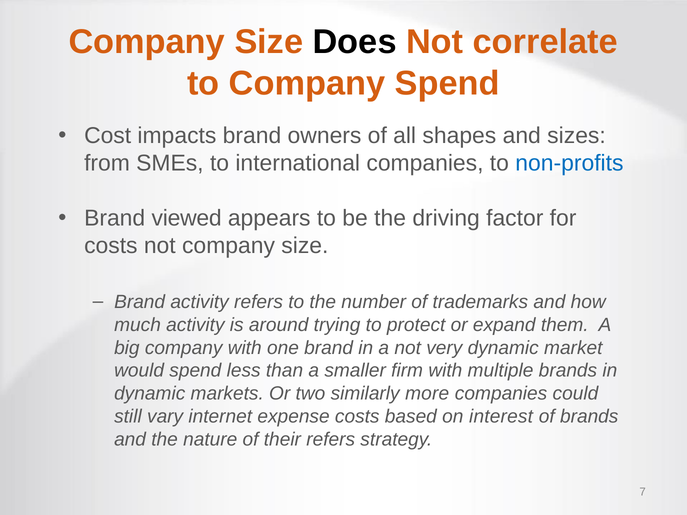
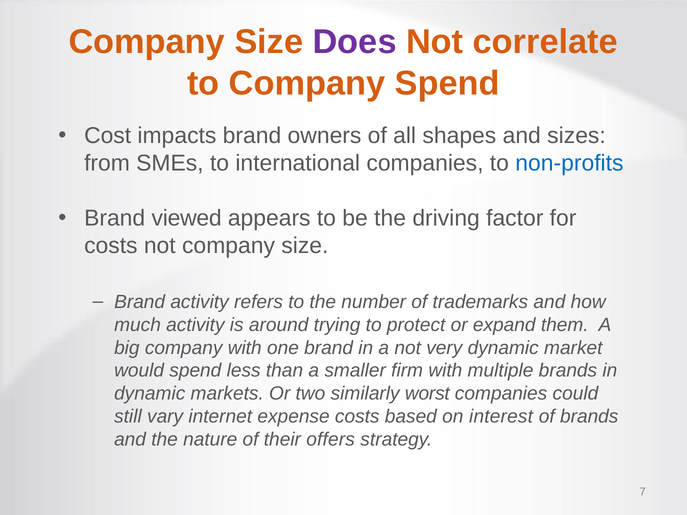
Does colour: black -> purple
more: more -> worst
their refers: refers -> offers
